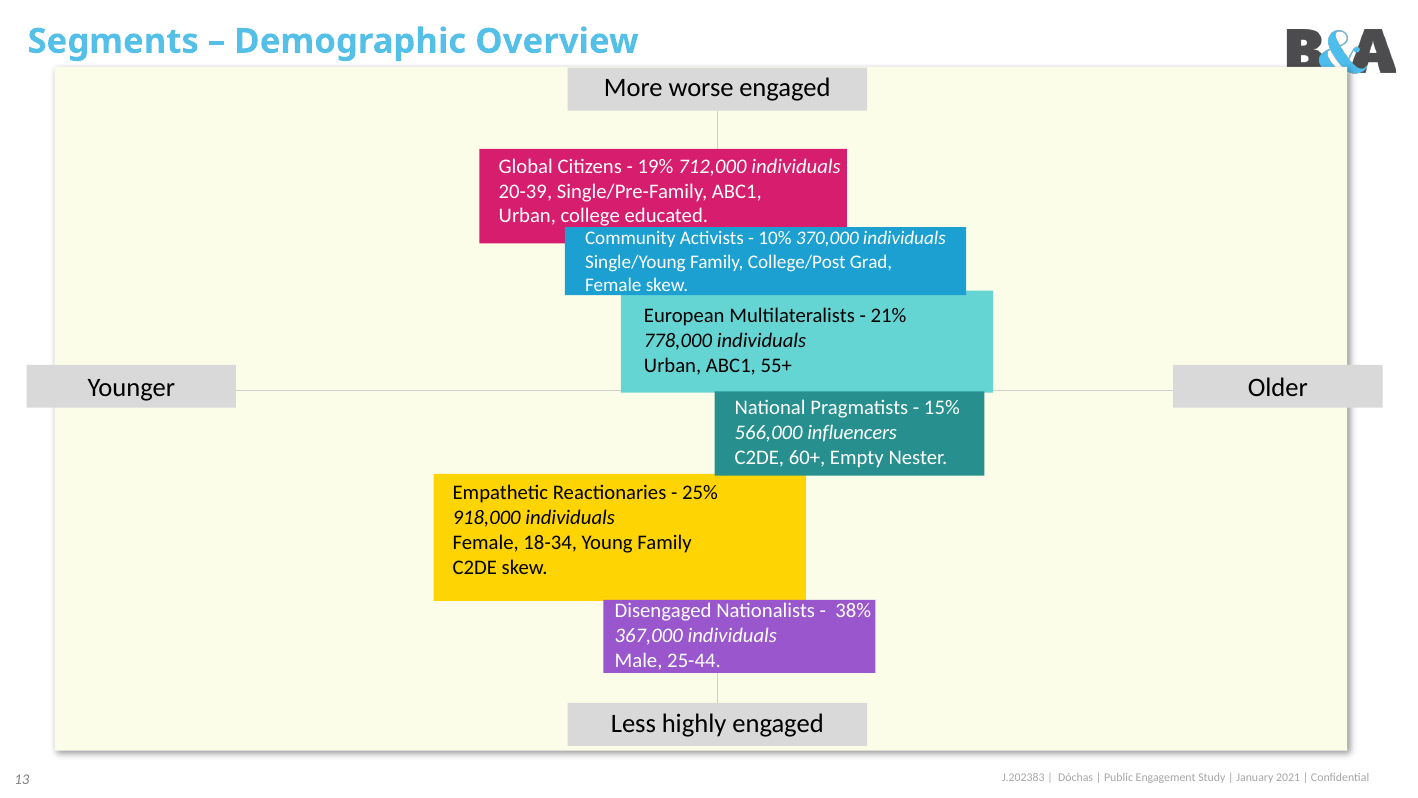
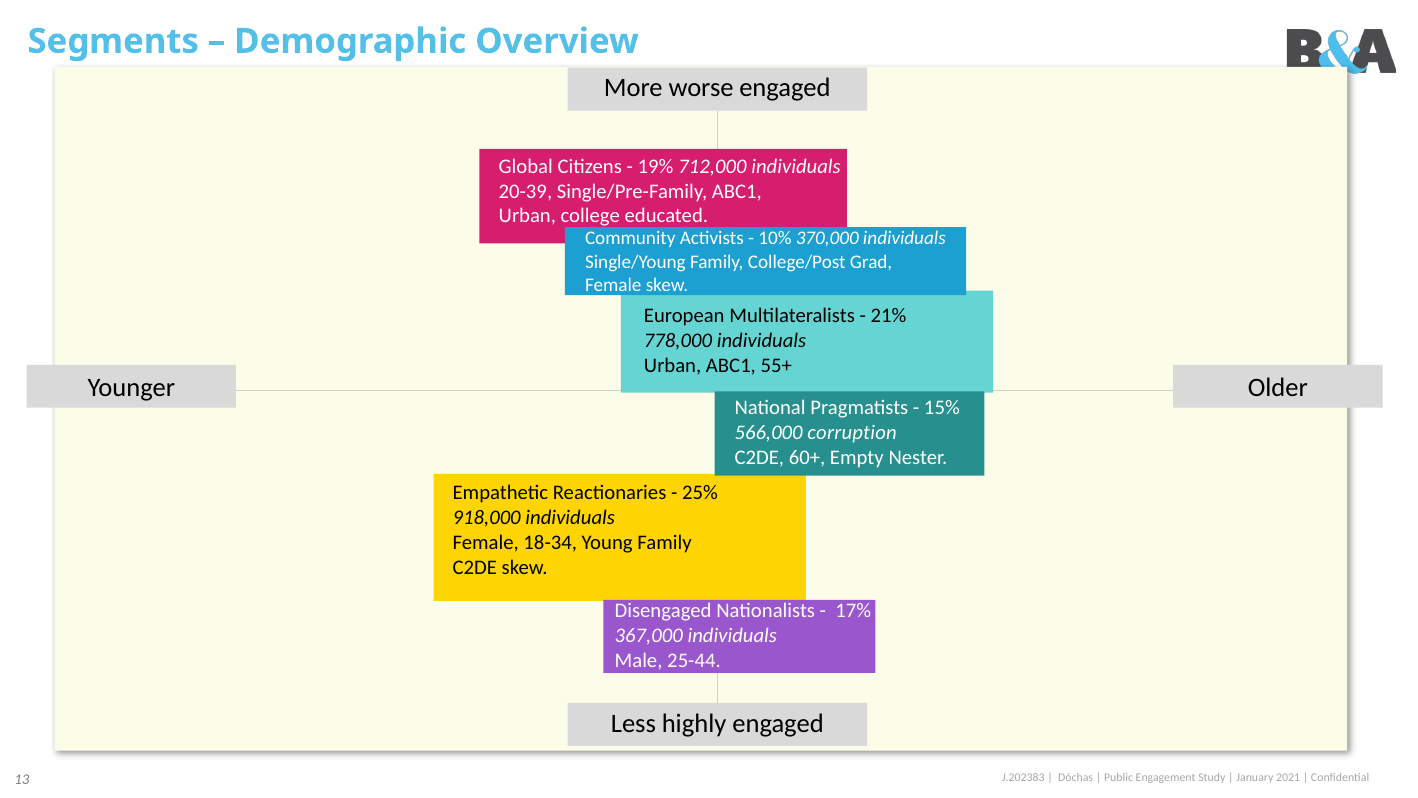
influencers: influencers -> corruption
38%: 38% -> 17%
